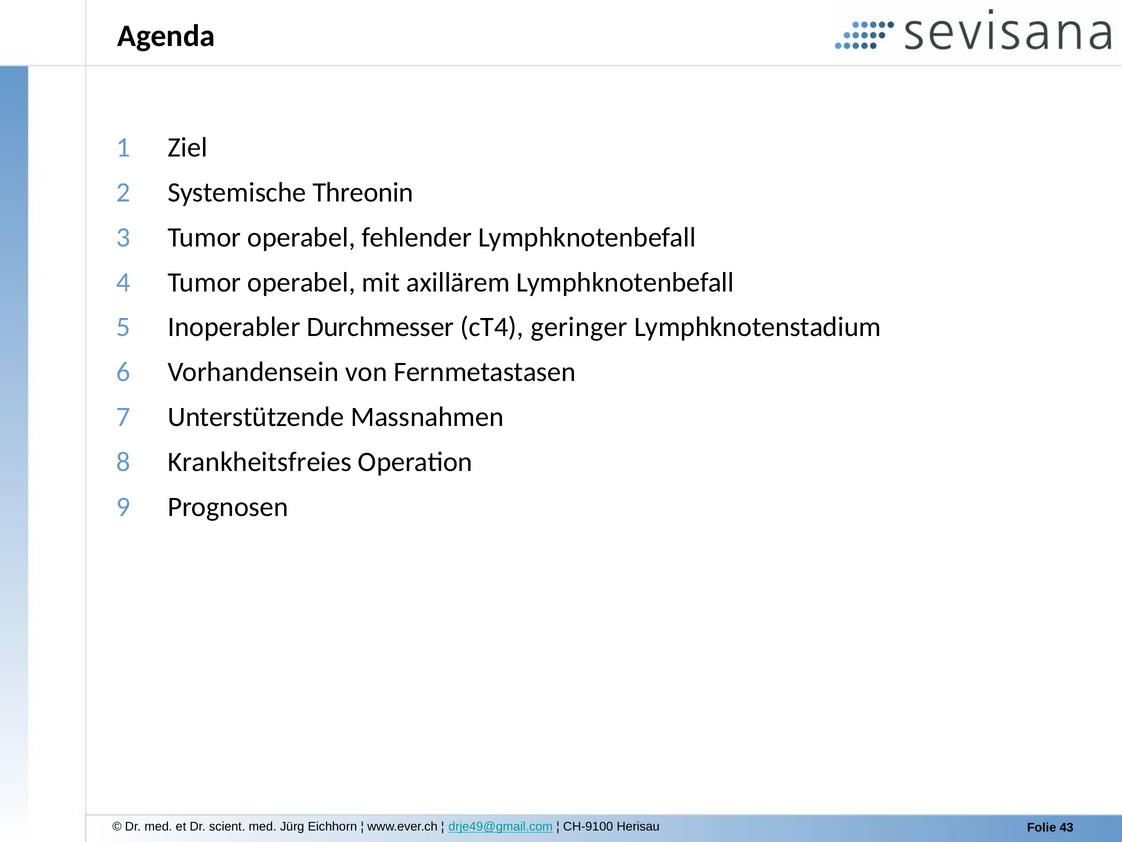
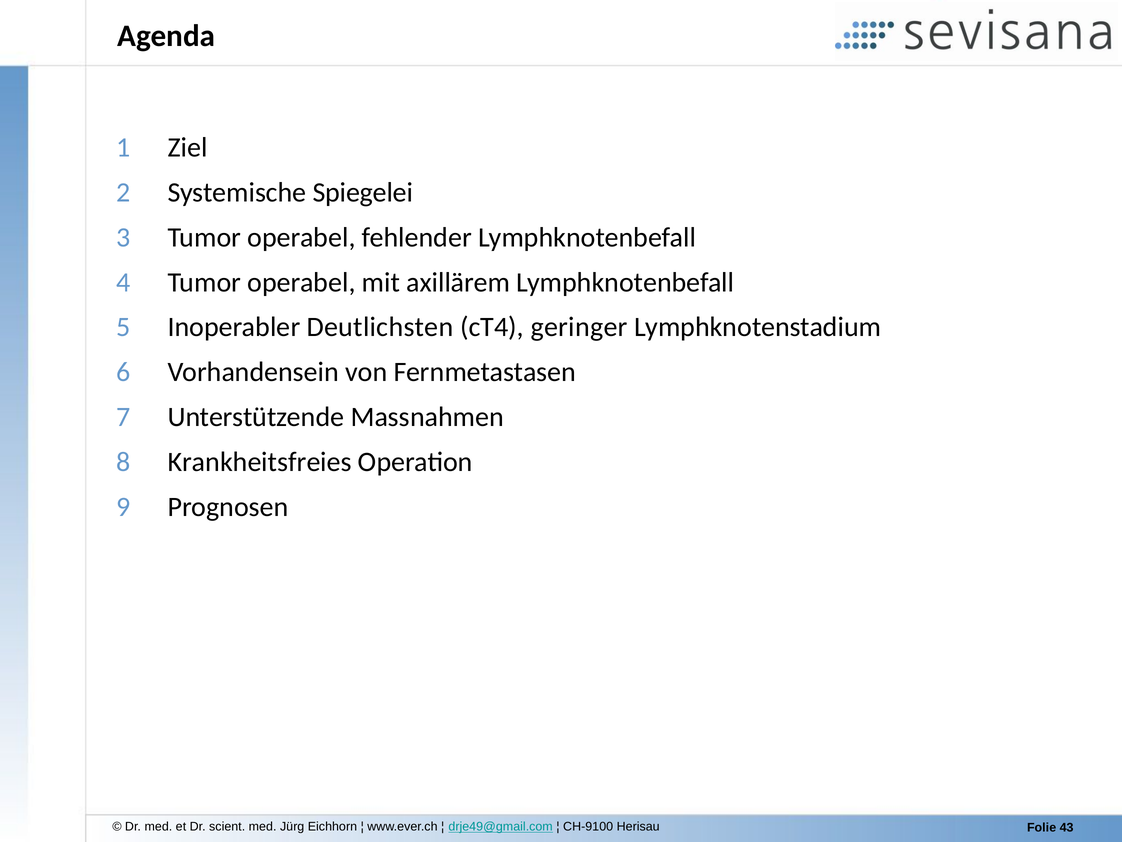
Threonin: Threonin -> Spiegelei
Durchmesser: Durchmesser -> Deutlichsten
